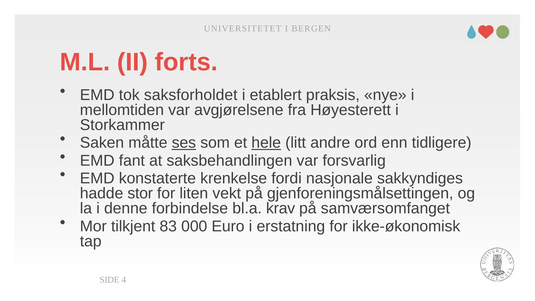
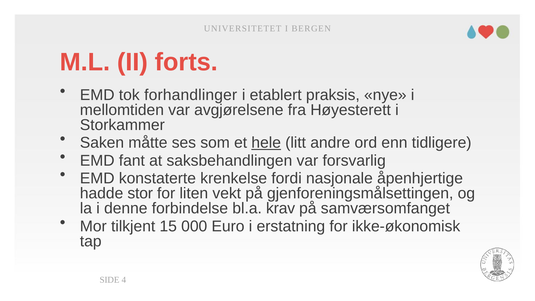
saksforholdet: saksforholdet -> forhandlinger
ses underline: present -> none
sakkyndiges: sakkyndiges -> åpenhjertige
83: 83 -> 15
